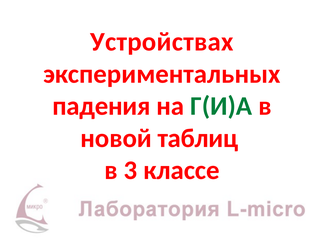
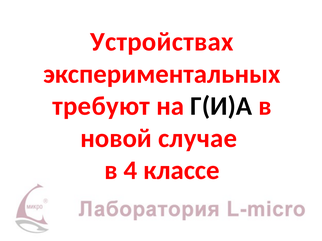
падения: падения -> требуют
Г(И)А colour: green -> black
таблиц: таблиц -> случае
3: 3 -> 4
